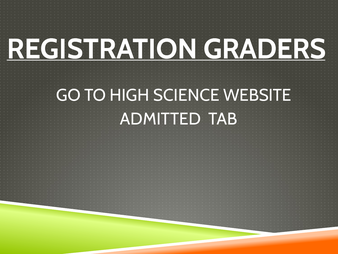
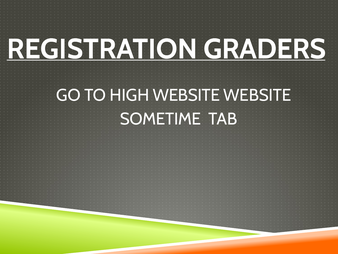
HIGH SCIENCE: SCIENCE -> WEBSITE
ADMITTED: ADMITTED -> SOMETIME
